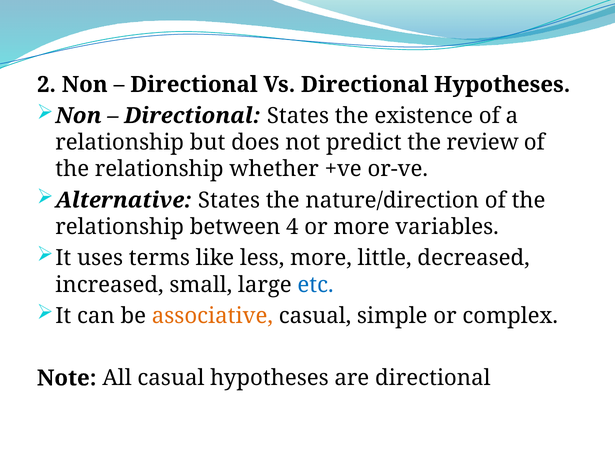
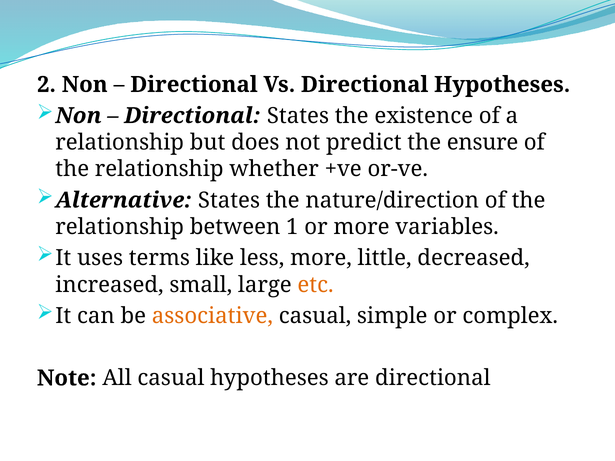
review: review -> ensure
4: 4 -> 1
etc colour: blue -> orange
